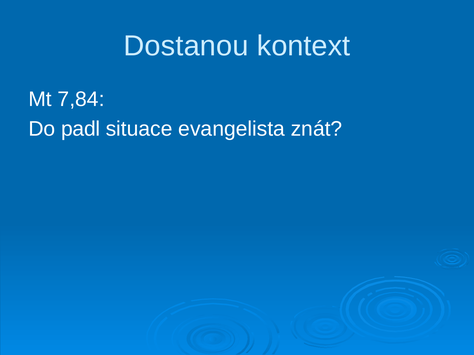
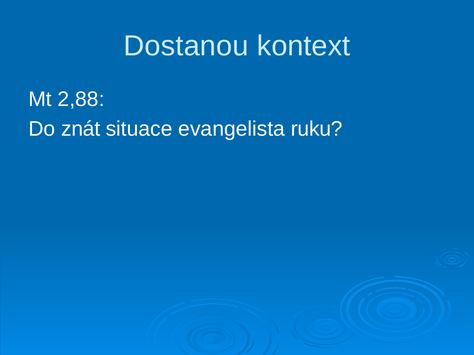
7,84: 7,84 -> 2,88
padl: padl -> znát
znát: znát -> ruku
